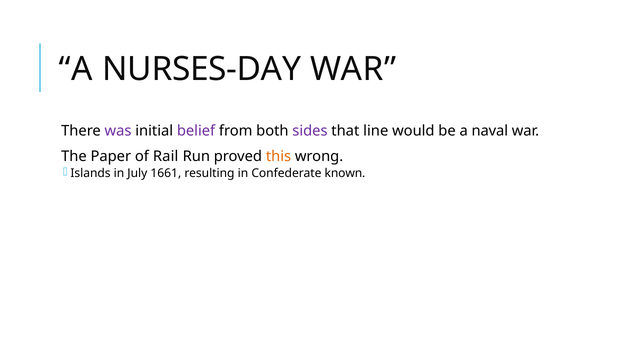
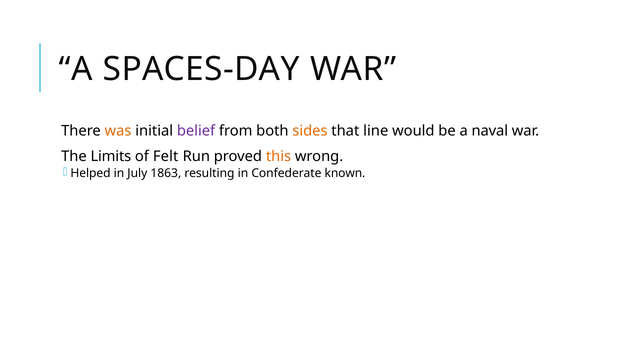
NURSES-DAY: NURSES-DAY -> SPACES-DAY
was colour: purple -> orange
sides colour: purple -> orange
Paper: Paper -> Limits
Rail: Rail -> Felt
Islands: Islands -> Helped
1661: 1661 -> 1863
